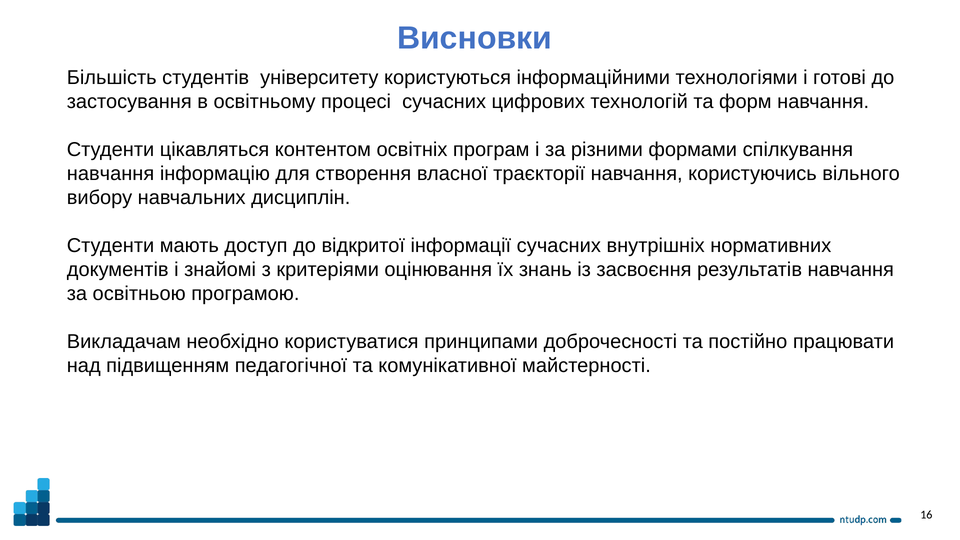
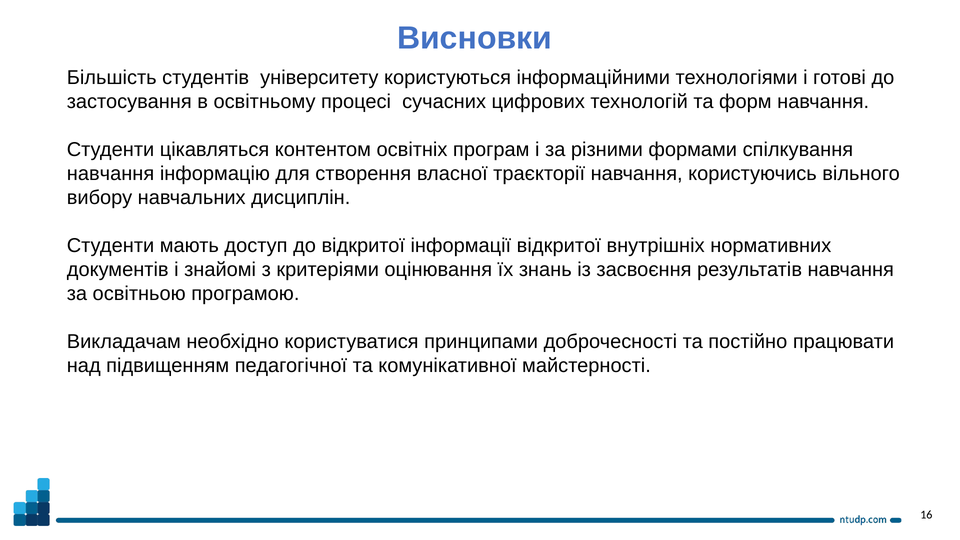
інформації сучасних: сучасних -> відкритої
